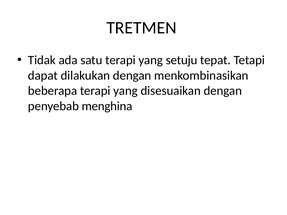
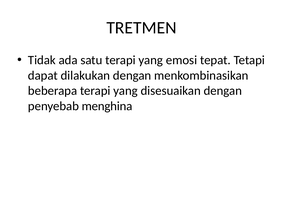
setuju: setuju -> emosi
